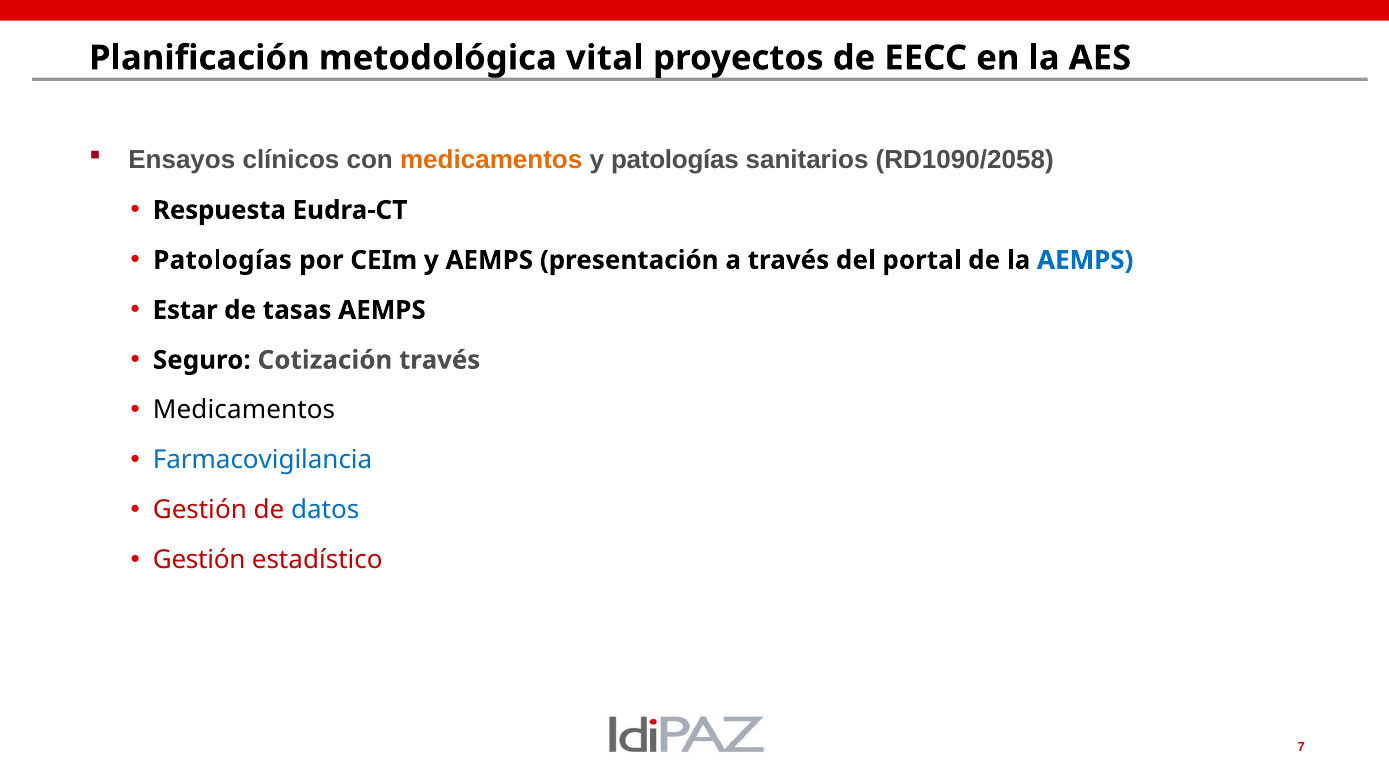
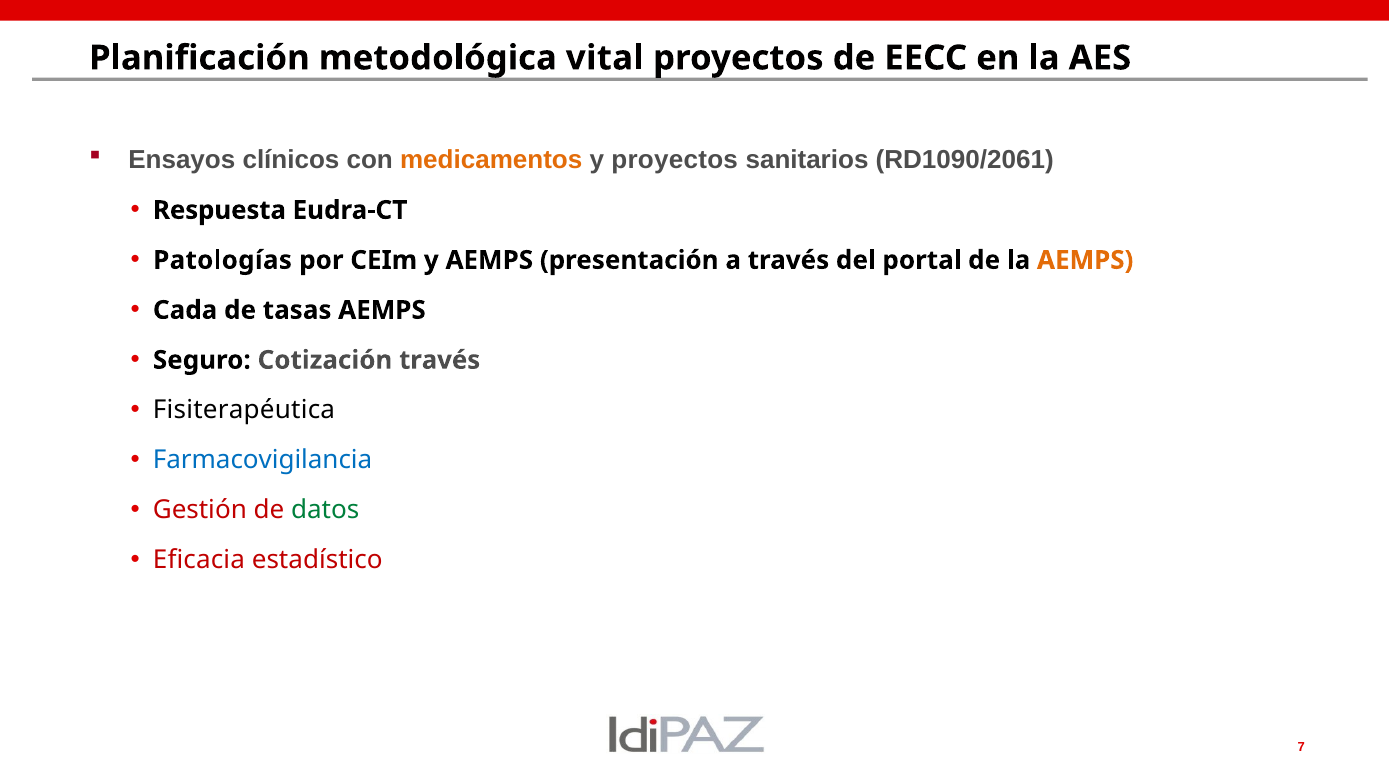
y patologías: patologías -> proyectos
RD1090/2058: RD1090/2058 -> RD1090/2061
AEMPS at (1085, 260) colour: blue -> orange
Estar: Estar -> Cada
Medicamentos at (244, 410): Medicamentos -> Fisiterapéutica
datos colour: blue -> green
Gestión at (199, 560): Gestión -> Eficacia
